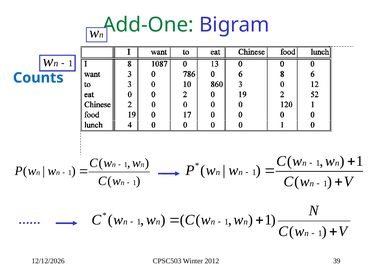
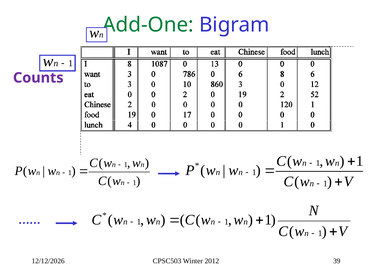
Counts colour: blue -> purple
